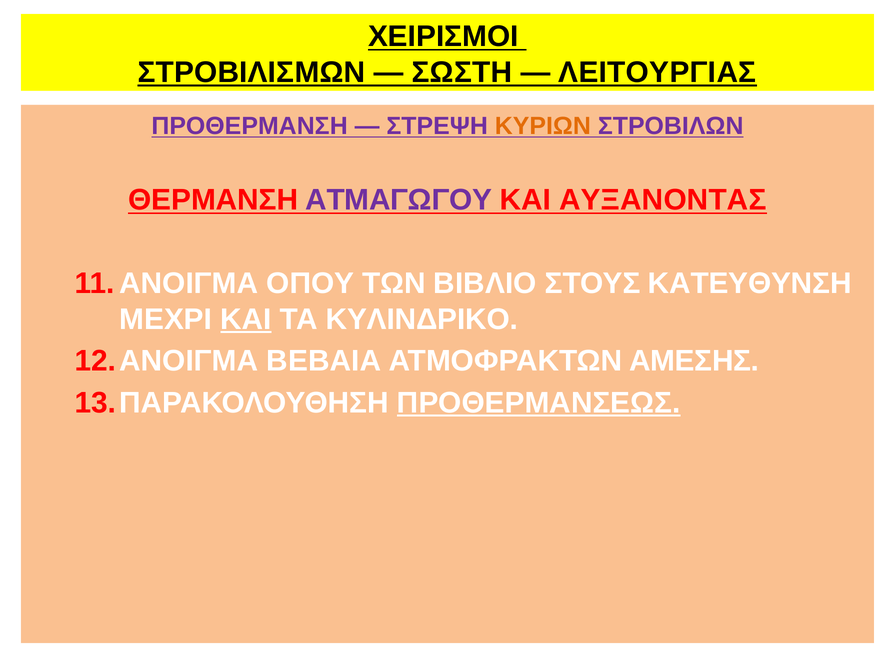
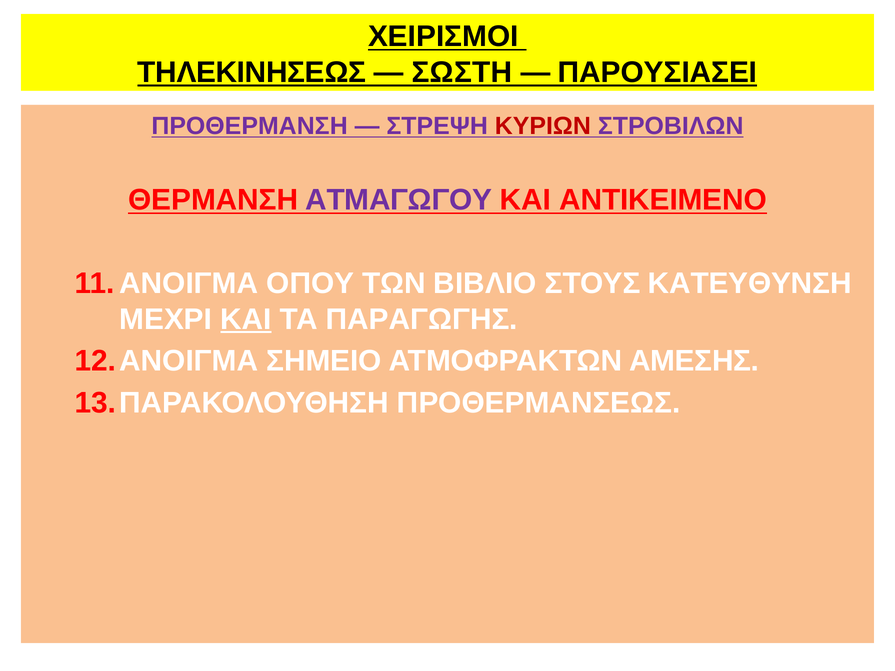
ΣΤΡΟΒΙΛΙΣΜΩΝ: ΣΤΡΟΒΙΛΙΣΜΩΝ -> ΤΗΛΕΚΙΝΗΣΕΩΣ
ΛΕΙΤΟΥΡΓΙΑΣ: ΛΕΙΤΟΥΡΓΙΑΣ -> ΠΑΡΟΥΣΙΑΣΕΙ
ΚΥΡΙΩΝ colour: orange -> red
ΑΥΞΑΝΟΝΤΑΣ: ΑΥΞΑΝΟΝΤΑΣ -> ΑΝΤΙΚΕΙΜΕΝΟ
ΚΥΛΙΝΔΡΙΚΟ: ΚΥΛΙΝΔΡΙΚΟ -> ΠΑΡΑΓΩΓΗΣ
ΒΕΒΑΙΑ: ΒΕΒΑΙΑ -> ΣΗΜΕΙΟ
ΠΡΟΘΕΡΜΑΝΣΕΩΣ underline: present -> none
